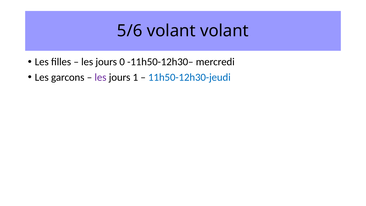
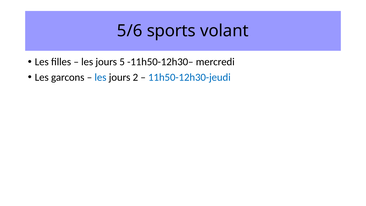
5/6 volant: volant -> sports
0: 0 -> 5
les at (100, 77) colour: purple -> blue
1: 1 -> 2
